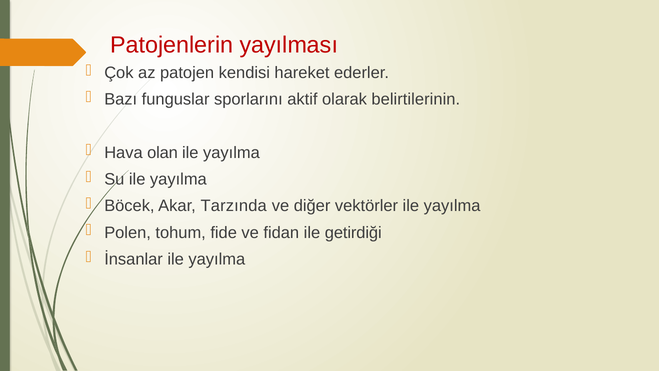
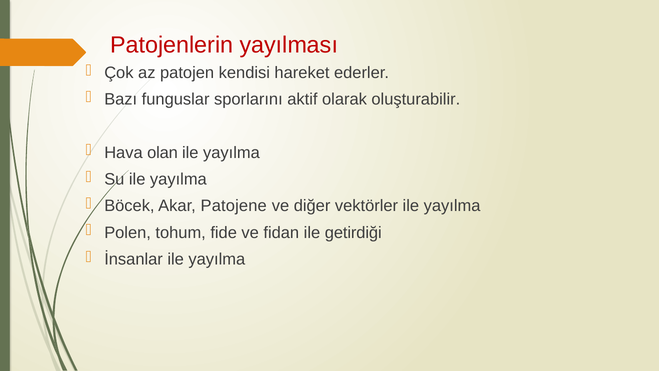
belirtilerinin: belirtilerinin -> oluşturabilir
Tarzında: Tarzında -> Patojene
